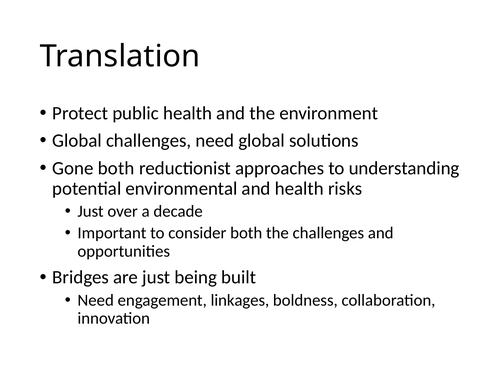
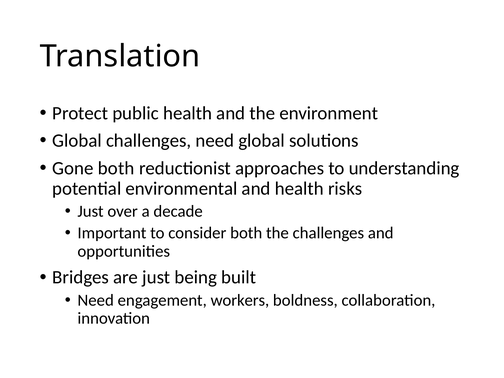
linkages: linkages -> workers
